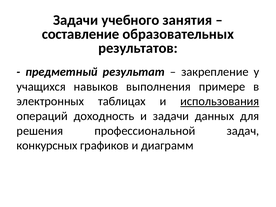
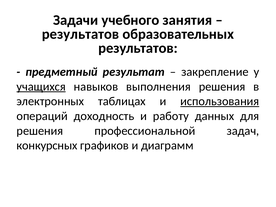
составление at (81, 34): составление -> результатов
учащихся underline: none -> present
выполнения примере: примере -> решения
и задачи: задачи -> работу
